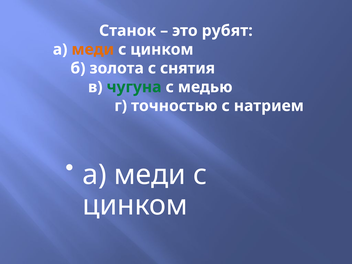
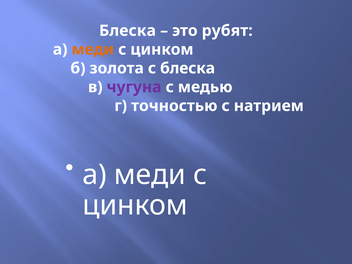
Станок at (128, 31): Станок -> Блеска
с снятия: снятия -> блеска
чугуна colour: green -> purple
